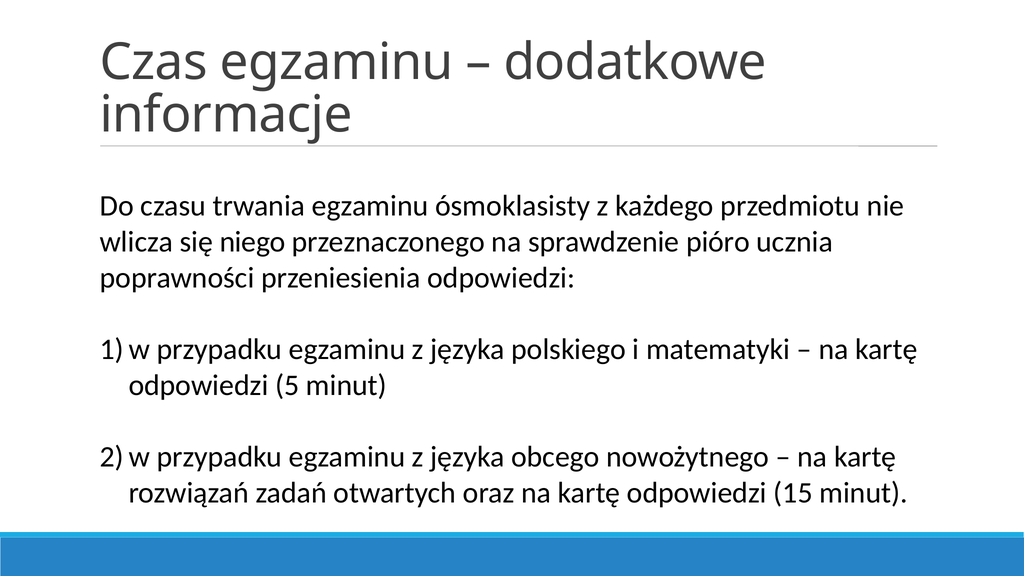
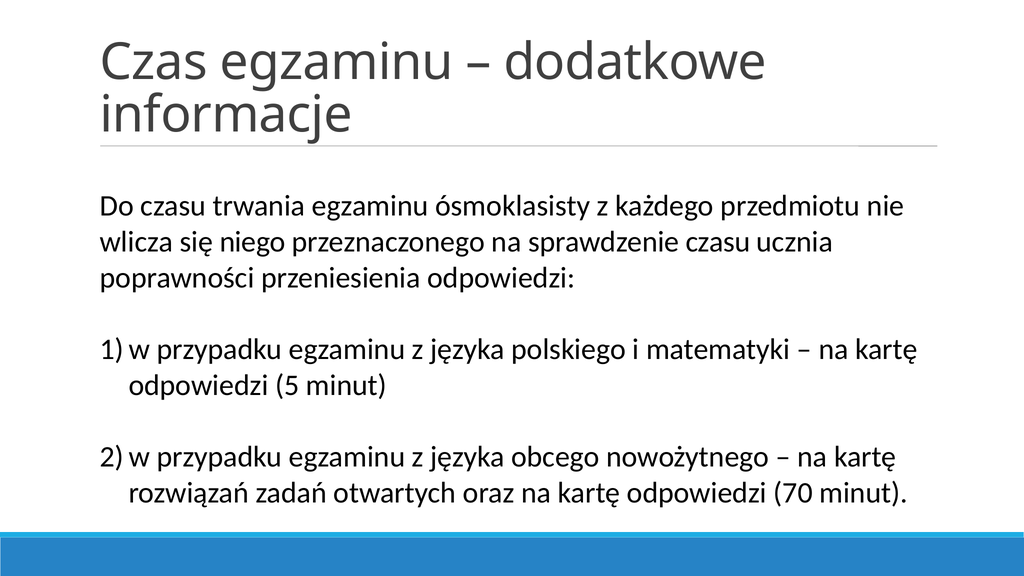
sprawdzenie pióro: pióro -> czasu
15: 15 -> 70
